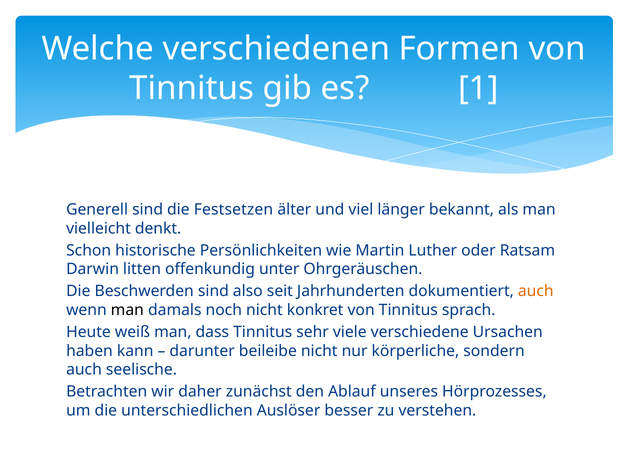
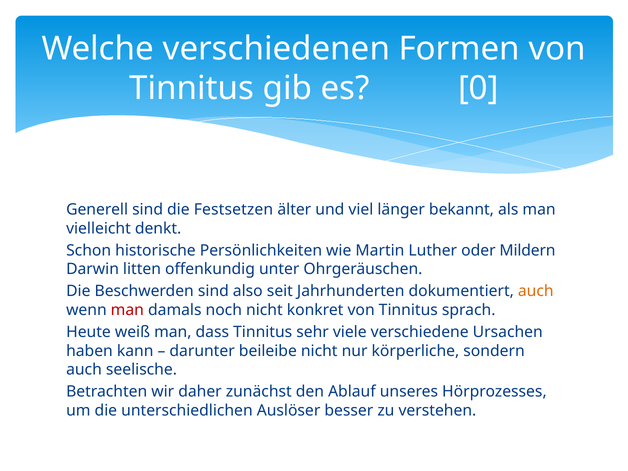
1: 1 -> 0
Ratsam: Ratsam -> Mildern
man at (127, 310) colour: black -> red
